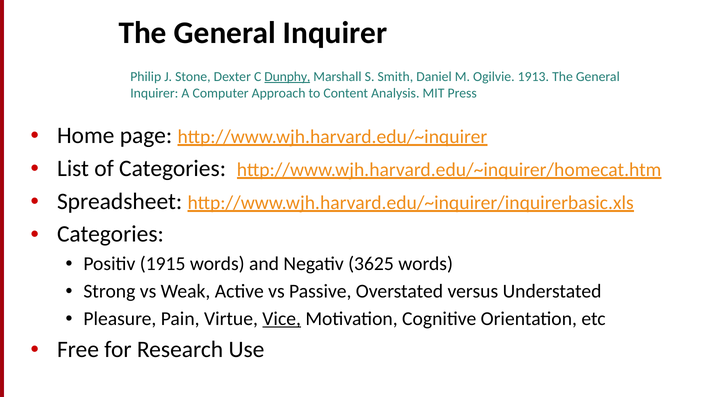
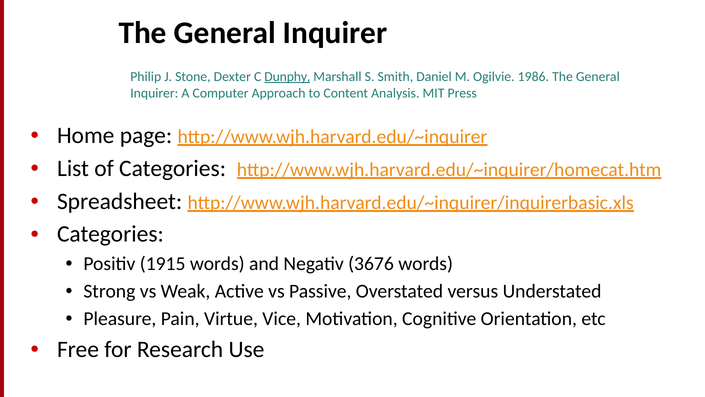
1913: 1913 -> 1986
3625: 3625 -> 3676
Vice underline: present -> none
